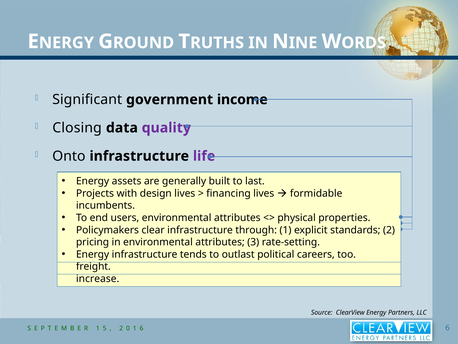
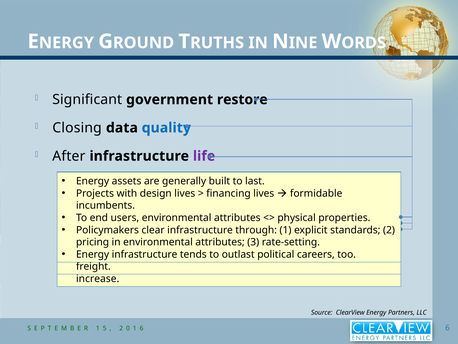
income: income -> restore
quality colour: purple -> blue
Onto: Onto -> After
